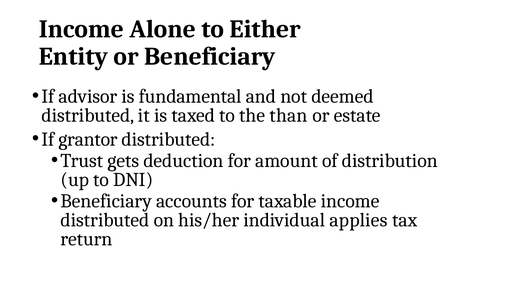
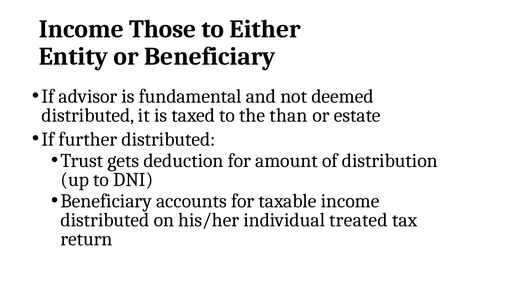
Alone: Alone -> Those
grantor: grantor -> further
applies: applies -> treated
